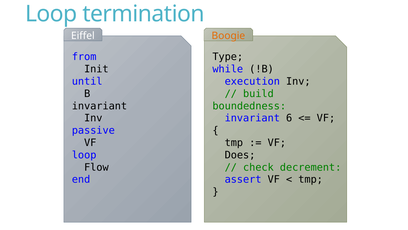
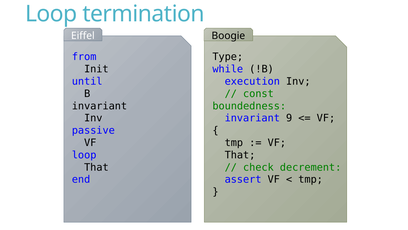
Boogie colour: orange -> black
build: build -> const
6: 6 -> 9
Does at (240, 155): Does -> That
Flow at (96, 167): Flow -> That
